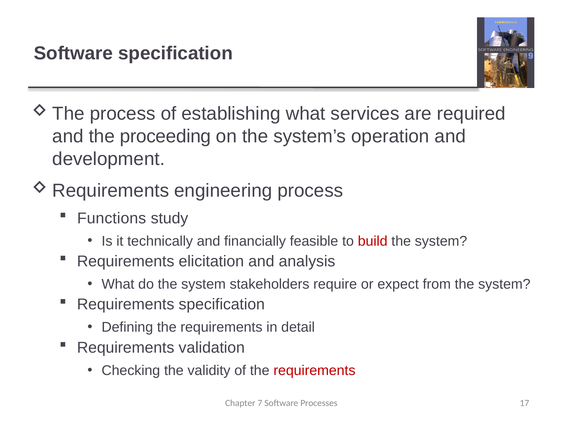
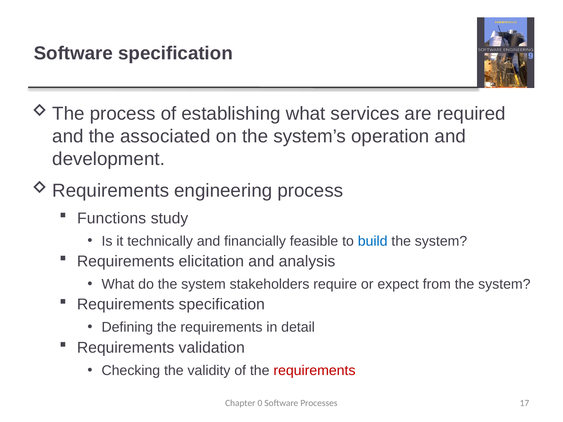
proceeding: proceeding -> associated
build colour: red -> blue
7: 7 -> 0
